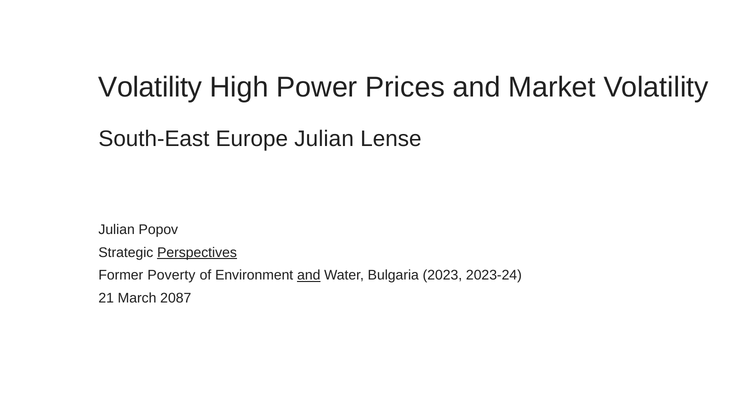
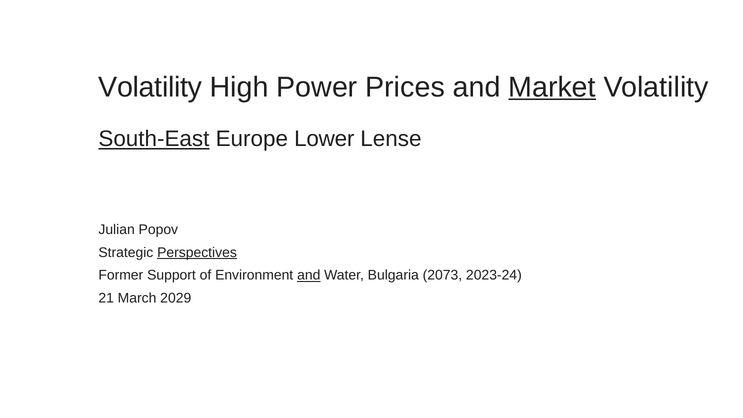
Market underline: none -> present
South-East underline: none -> present
Europe Julian: Julian -> Lower
Poverty: Poverty -> Support
2023: 2023 -> 2073
2087: 2087 -> 2029
